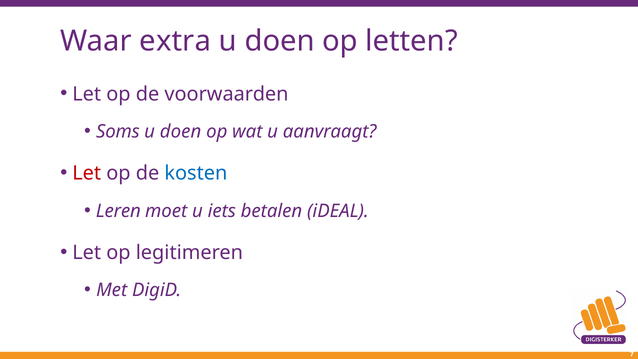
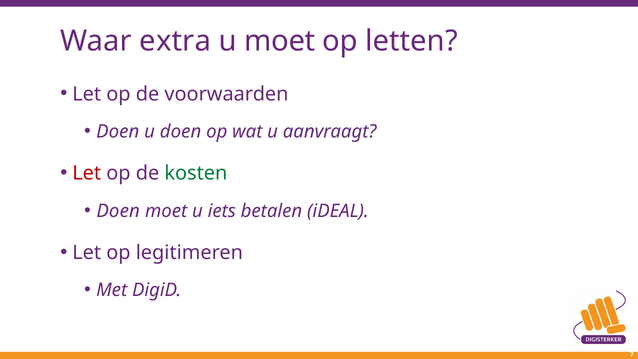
doen at (280, 41): doen -> moet
Soms at (118, 131): Soms -> Doen
kosten colour: blue -> green
Leren at (118, 211): Leren -> Doen
